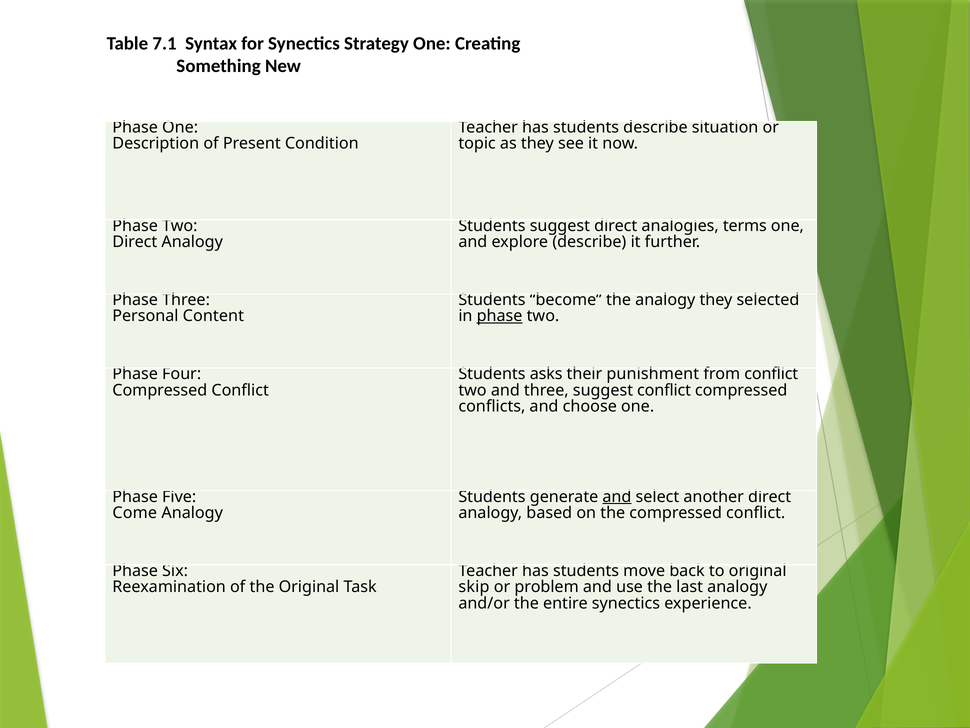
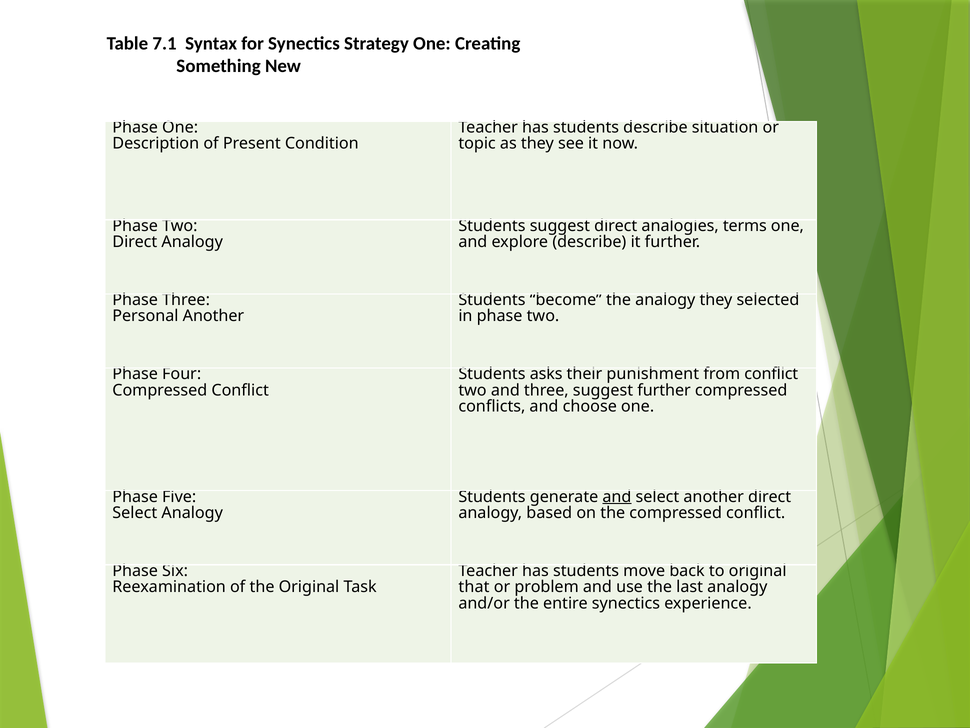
Personal Content: Content -> Another
phase at (500, 316) underline: present -> none
suggest conflict: conflict -> further
Come at (135, 513): Come -> Select
skip: skip -> that
